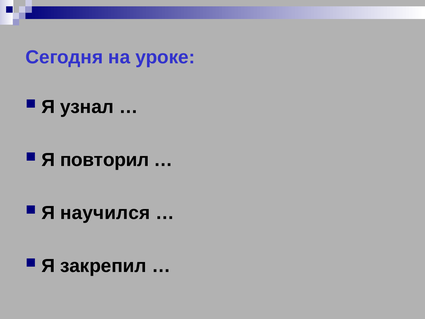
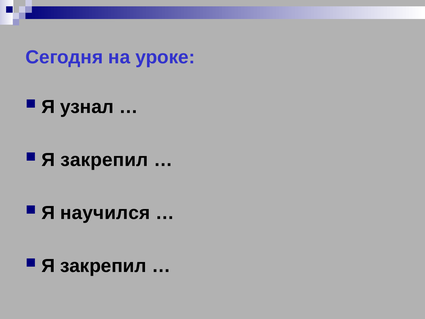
повторил at (105, 160): повторил -> закрепил
